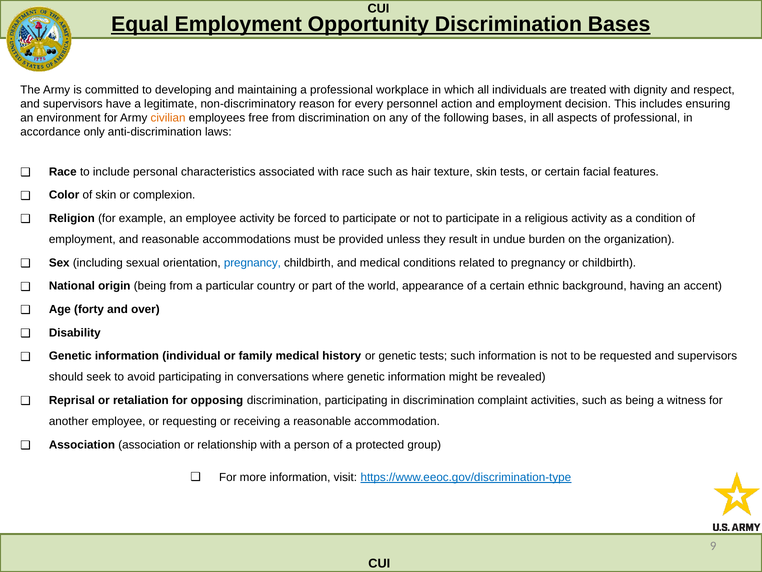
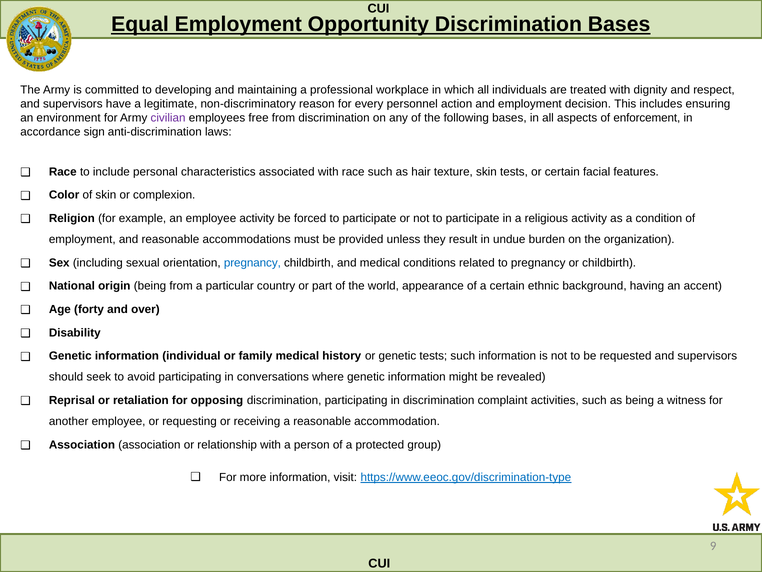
civilian colour: orange -> purple
of professional: professional -> enforcement
only: only -> sign
